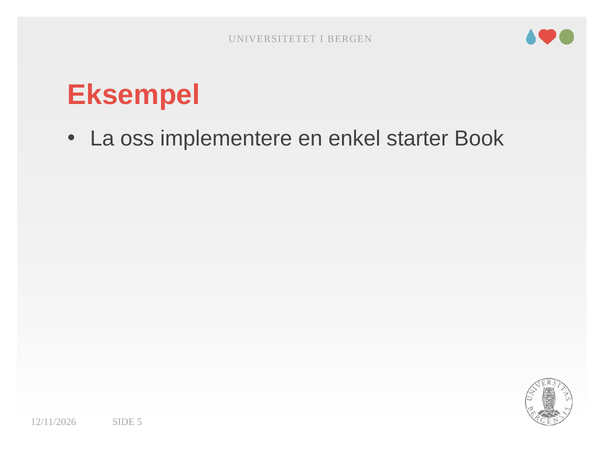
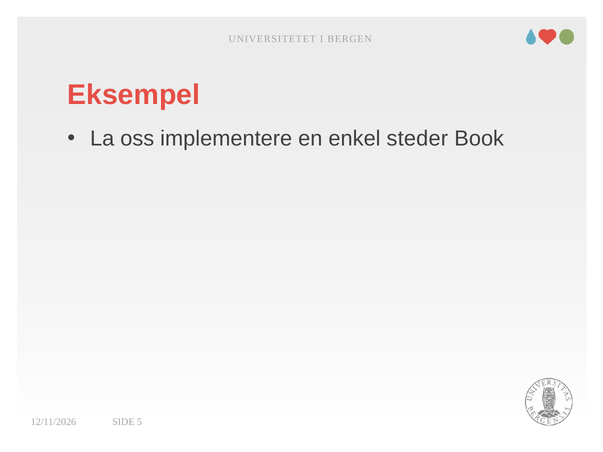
starter: starter -> steder
